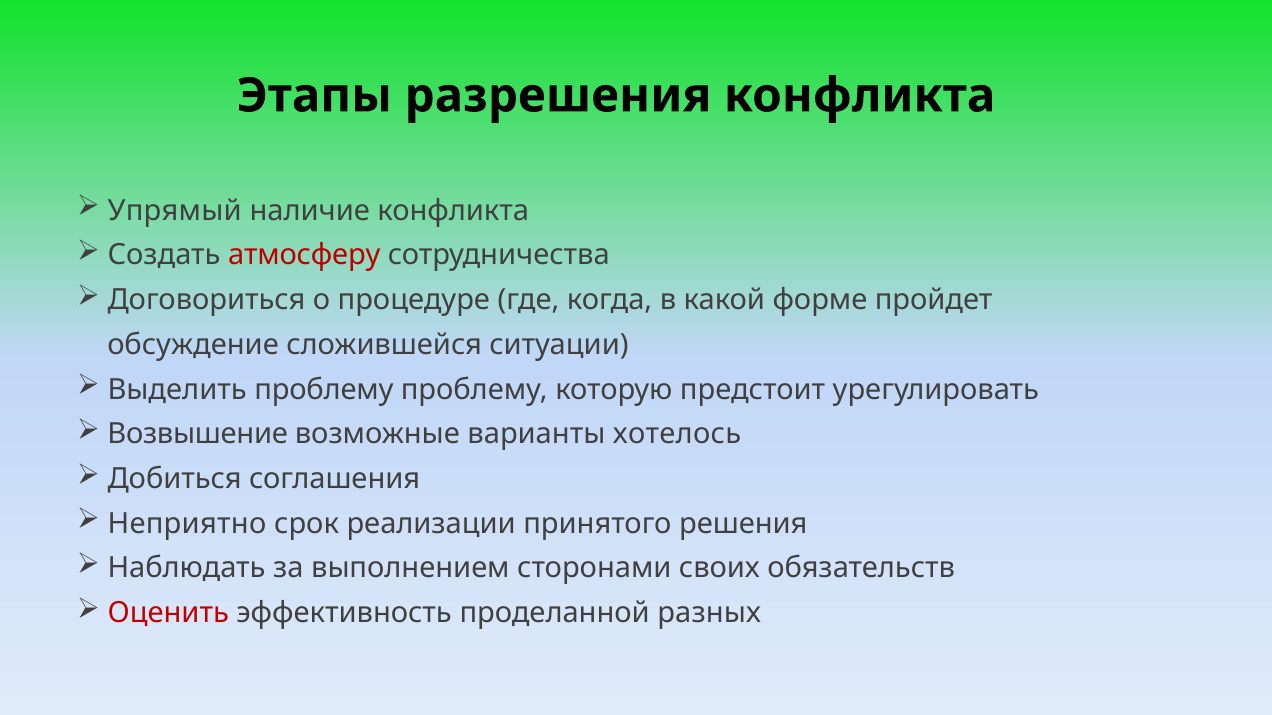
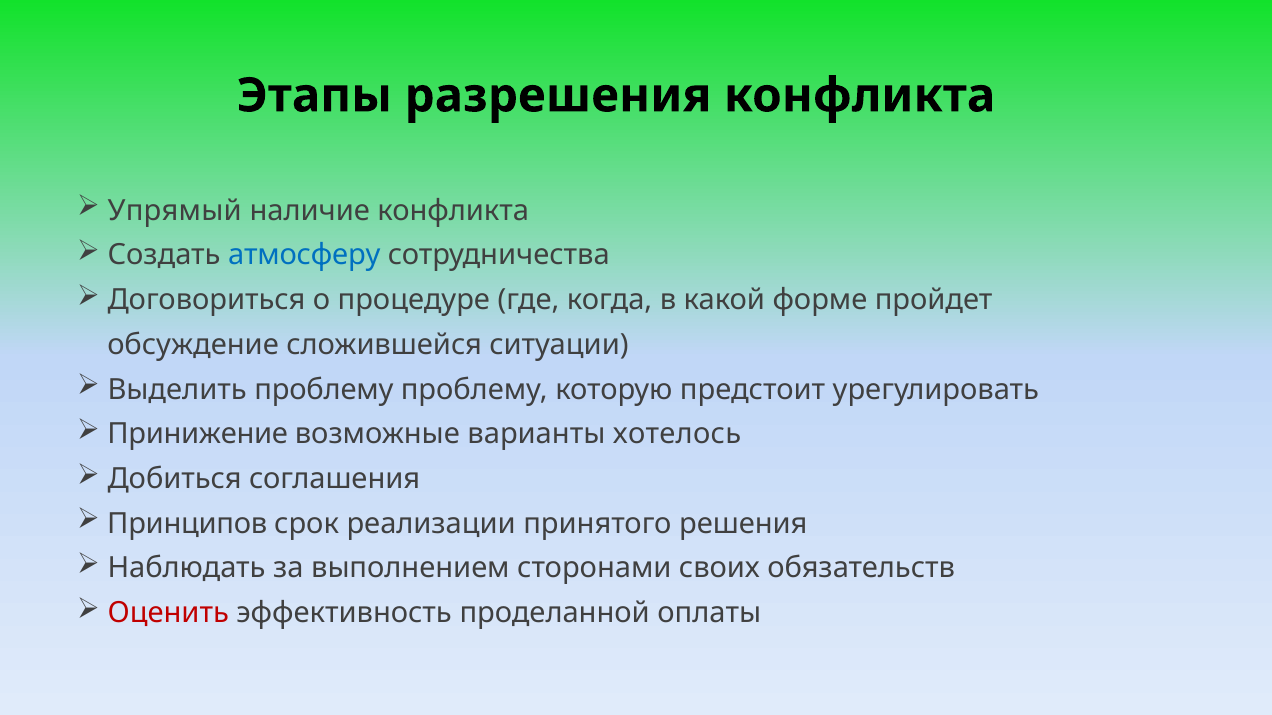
атмосферу colour: red -> blue
Возвышение: Возвышение -> Принижение
Неприятно: Неприятно -> Принципов
разных: разных -> оплаты
